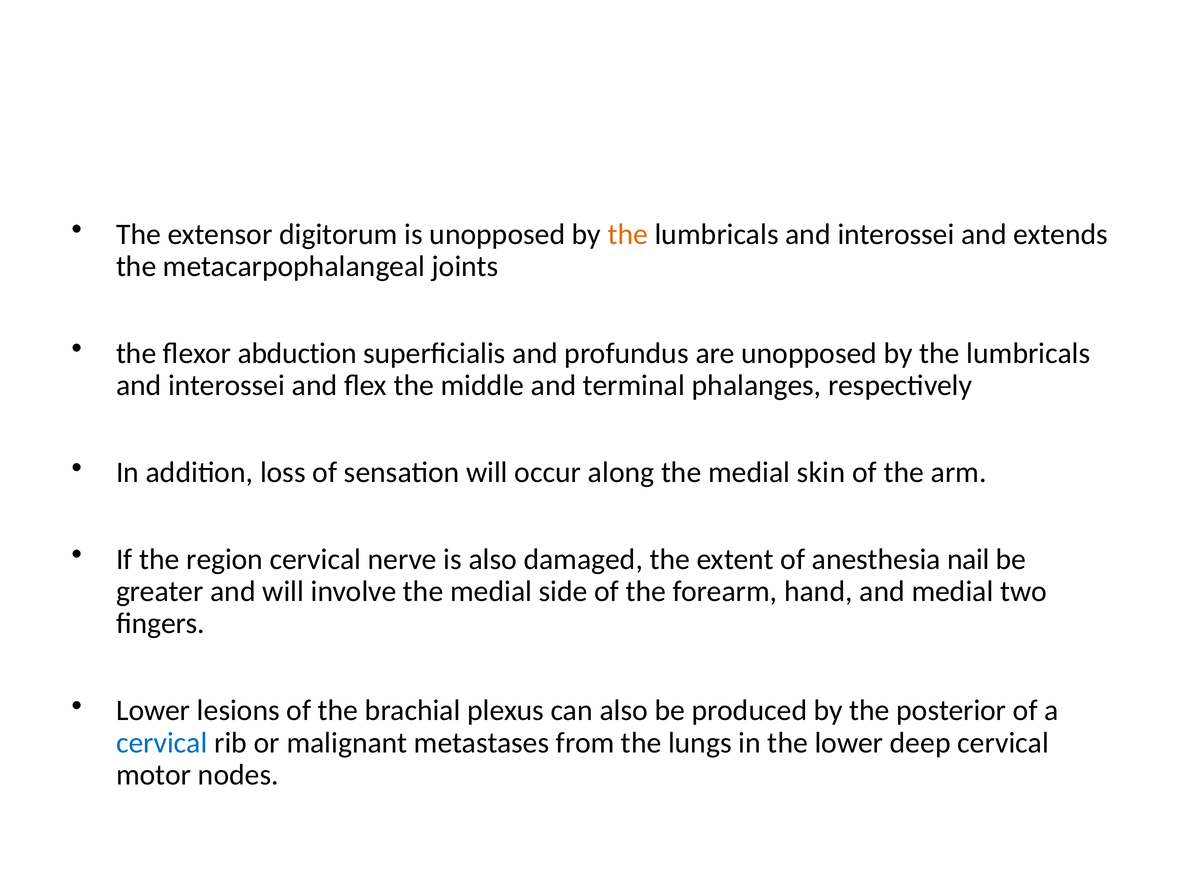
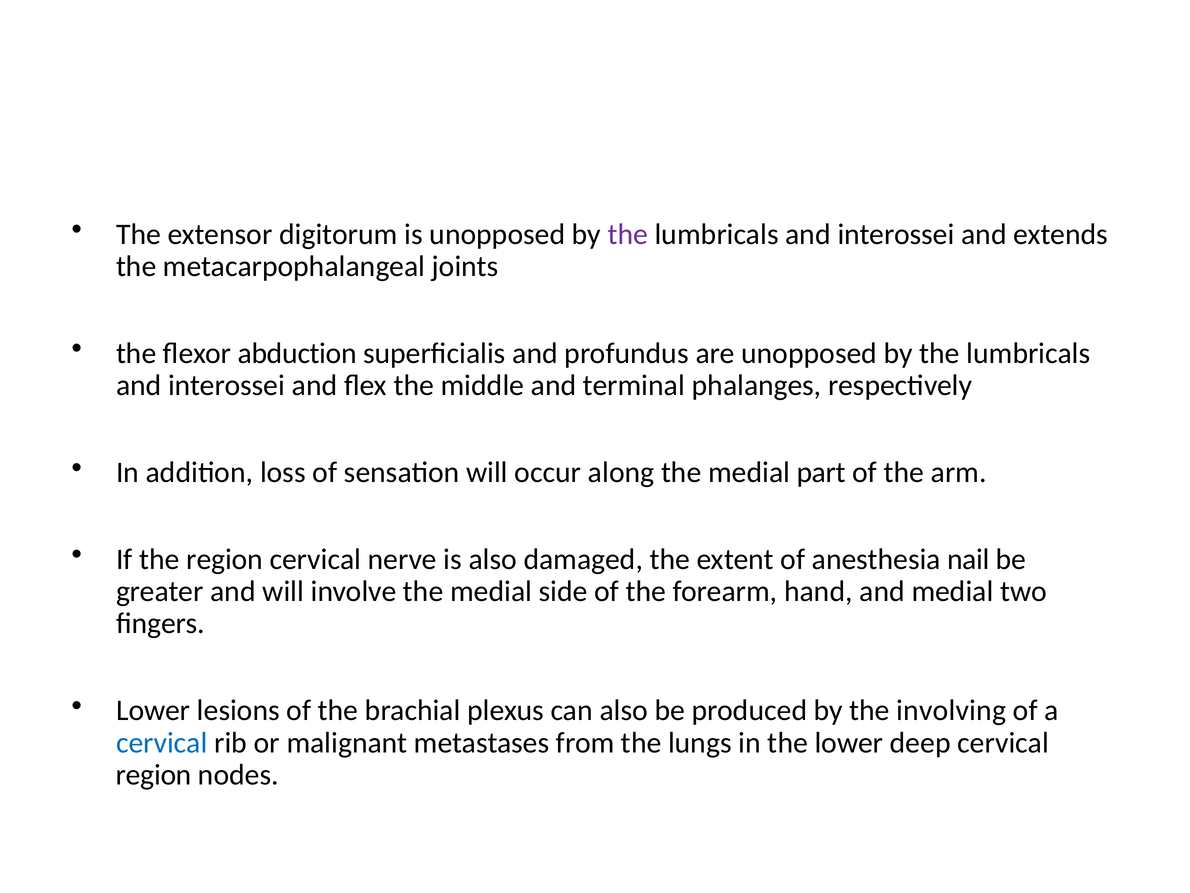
the at (628, 234) colour: orange -> purple
skin: skin -> part
posterior: posterior -> involving
motor at (154, 774): motor -> region
